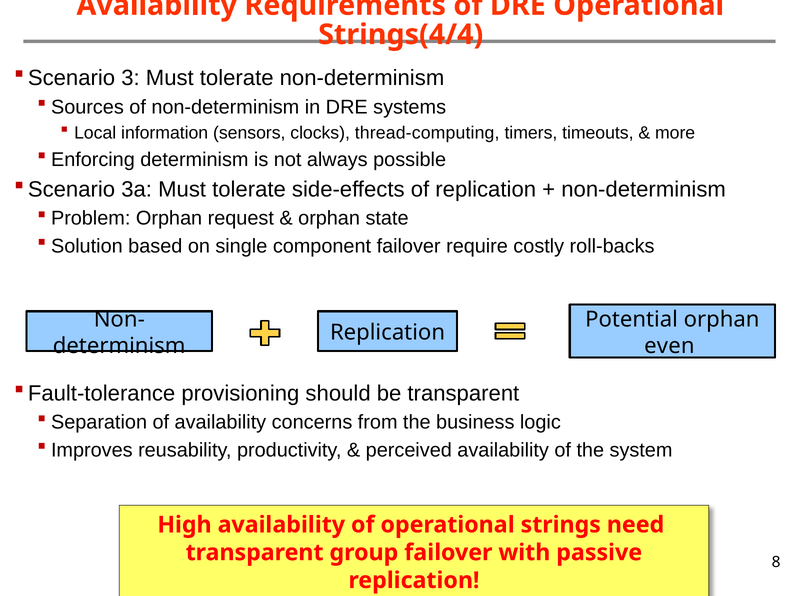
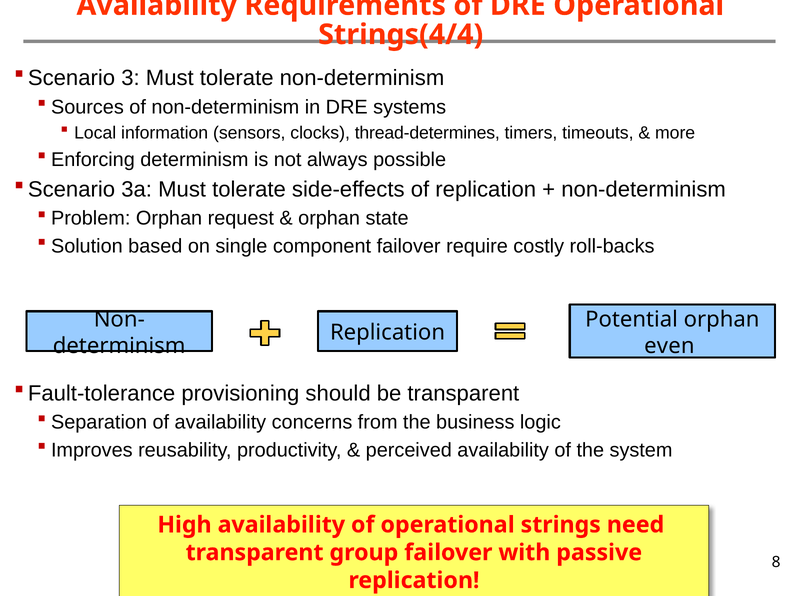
thread-computing: thread-computing -> thread-determines
